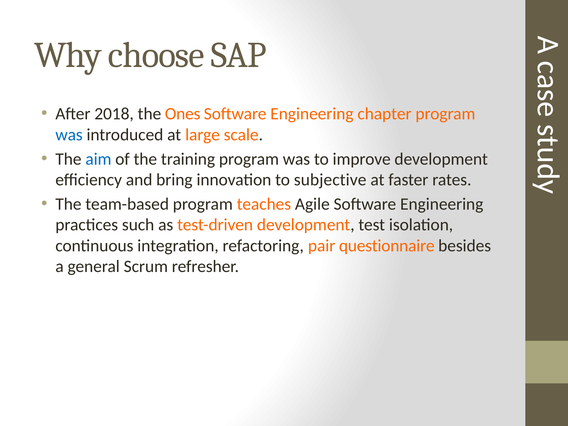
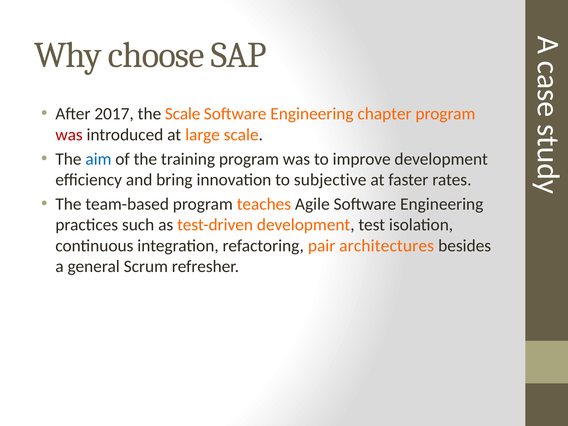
2018: 2018 -> 2017
the Ones: Ones -> Scale
was at (69, 135) colour: blue -> red
questionnaire: questionnaire -> architectures
